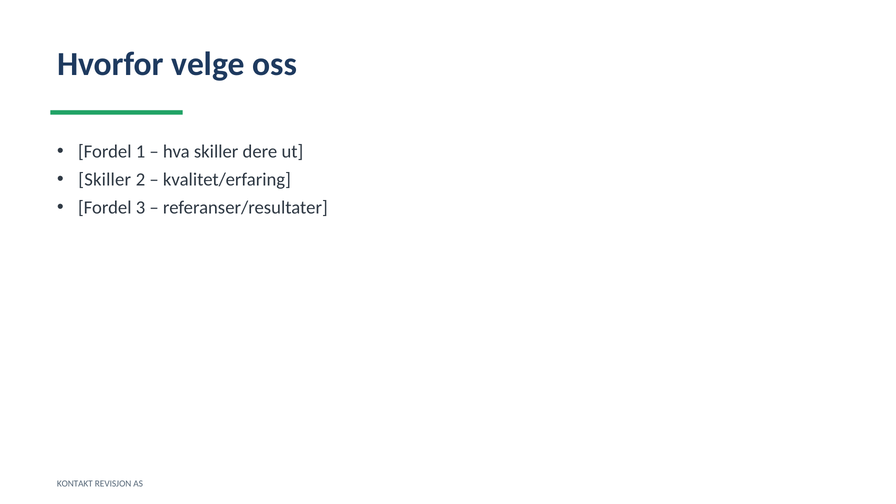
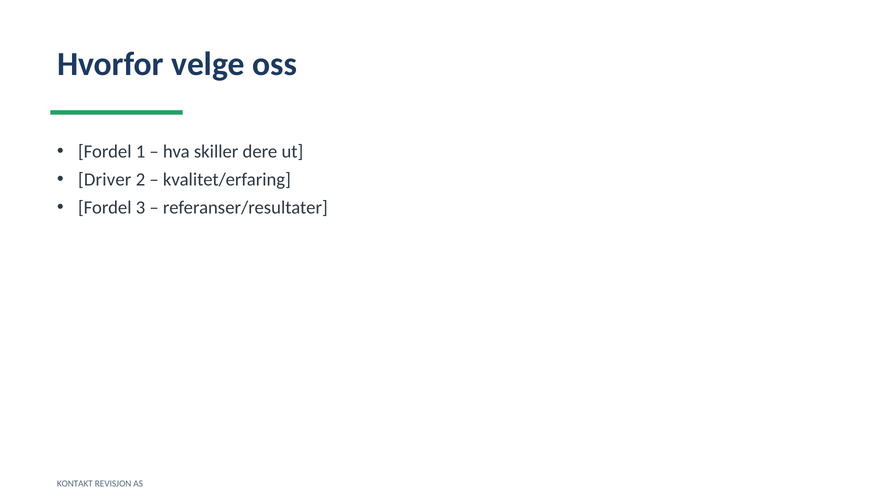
Skiller at (105, 180): Skiller -> Driver
